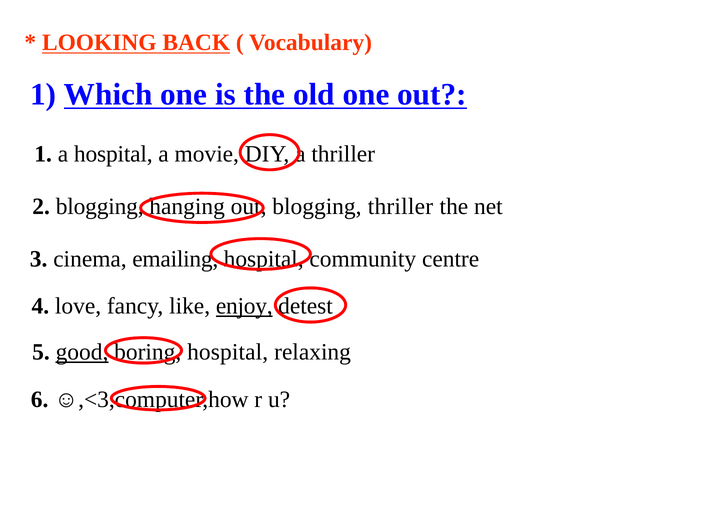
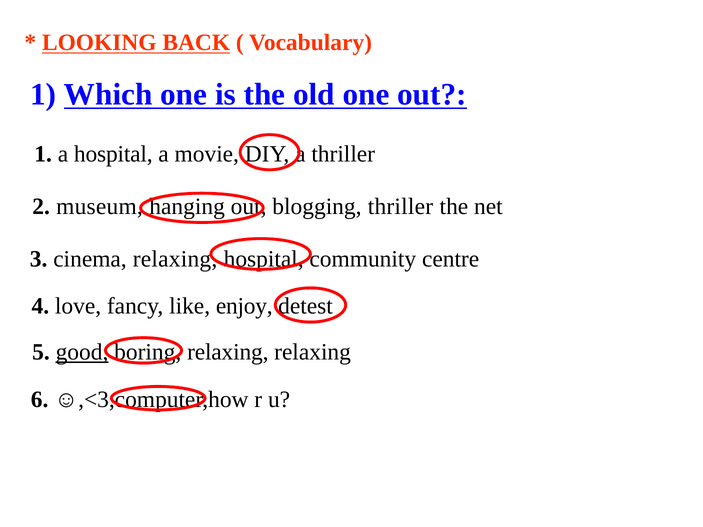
2 blogging: blogging -> museum
cinema emailing: emailing -> relaxing
enjoy underline: present -> none
hospital at (228, 352): hospital -> relaxing
